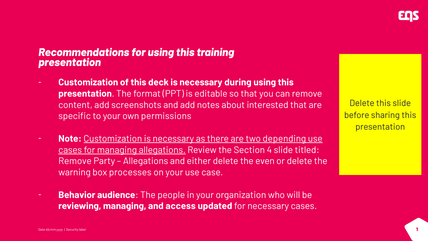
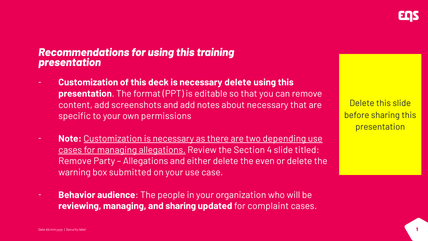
necessary during: during -> delete
about interested: interested -> necessary
processes: processes -> submitted
and access: access -> sharing
for necessary: necessary -> complaint
